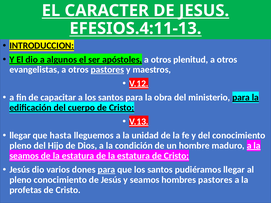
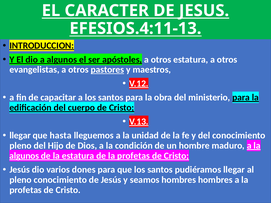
otros plenitud: plenitud -> estatura
seamos at (24, 156): seamos -> algunos
estatura de la estatura: estatura -> profetas
para at (106, 170) underline: present -> none
hombres pastores: pastores -> hombres
